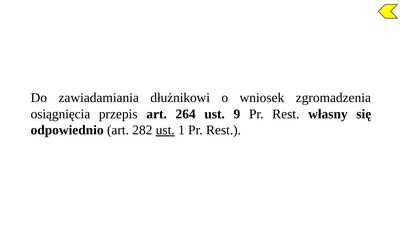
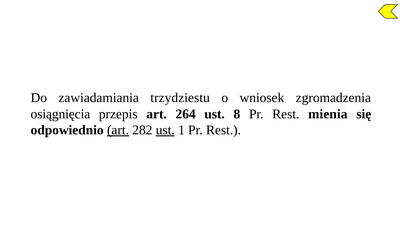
dłużnikowi: dłużnikowi -> trzydziestu
9: 9 -> 8
własny: własny -> mienia
art at (118, 130) underline: none -> present
